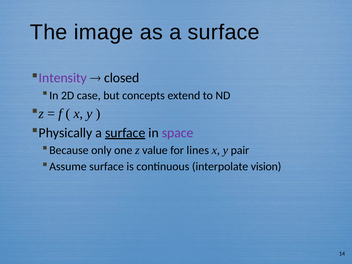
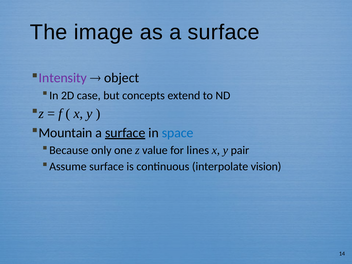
closed: closed -> object
Physically: Physically -> Mountain
space colour: purple -> blue
